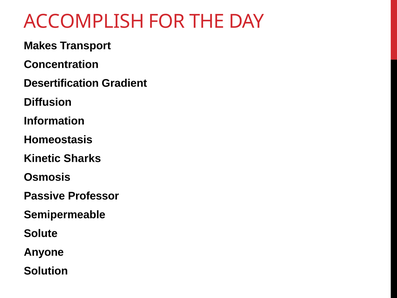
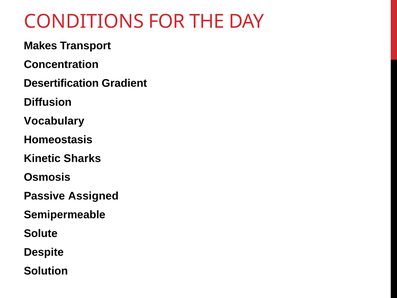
ACCOMPLISH: ACCOMPLISH -> CONDITIONS
Information: Information -> Vocabulary
Professor: Professor -> Assigned
Anyone: Anyone -> Despite
